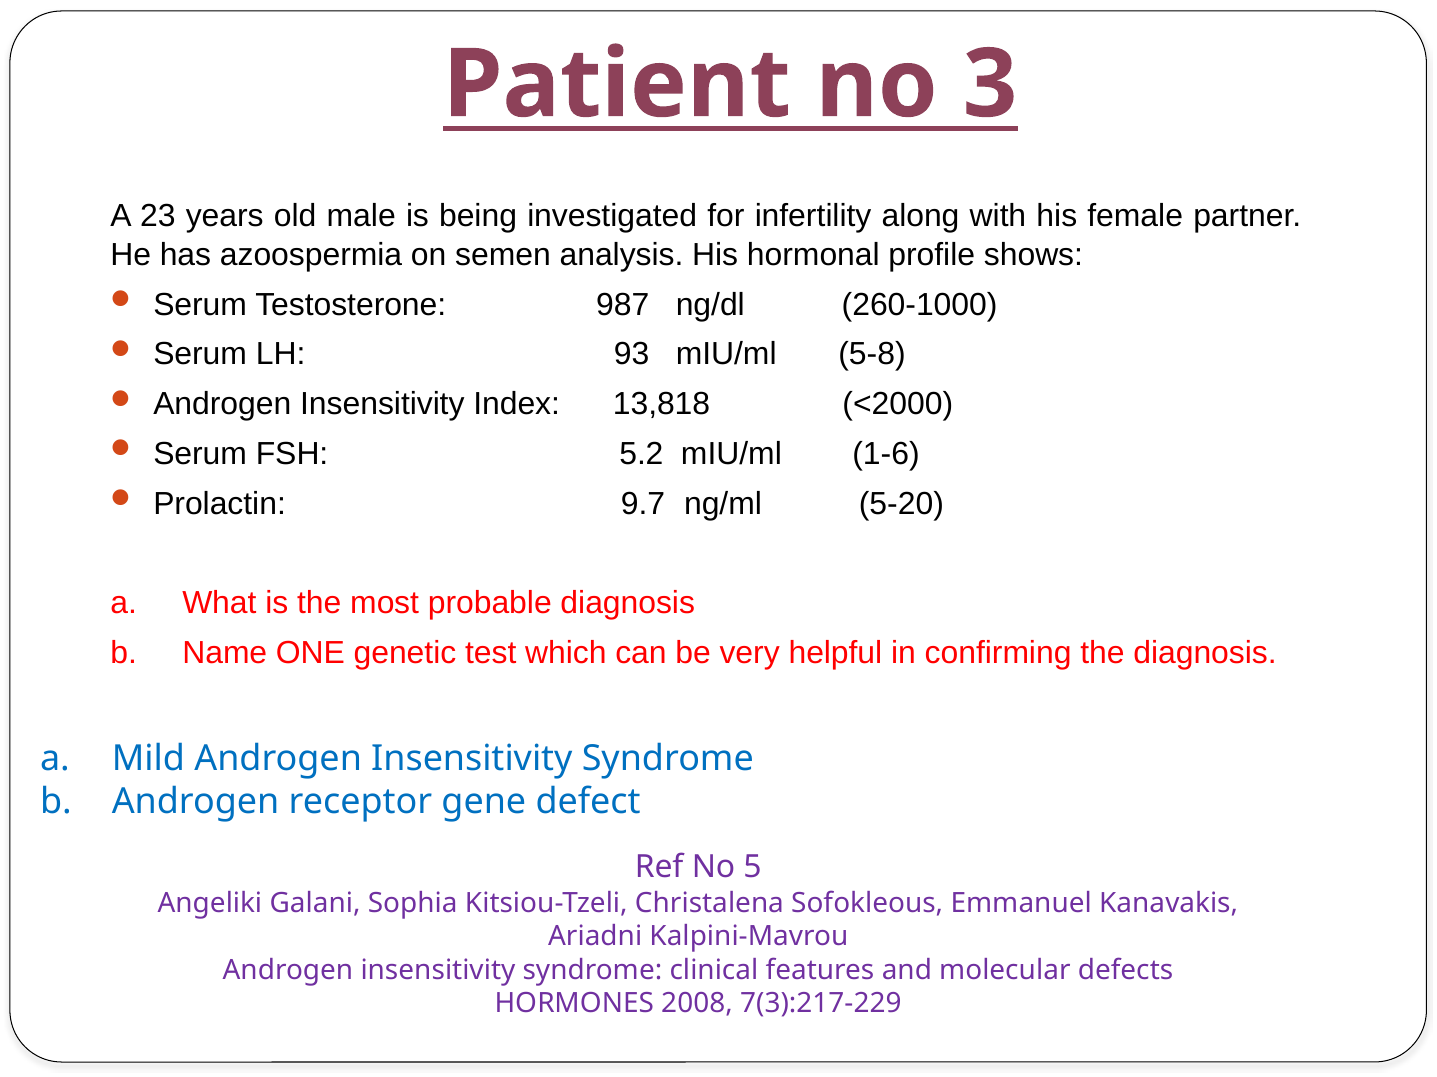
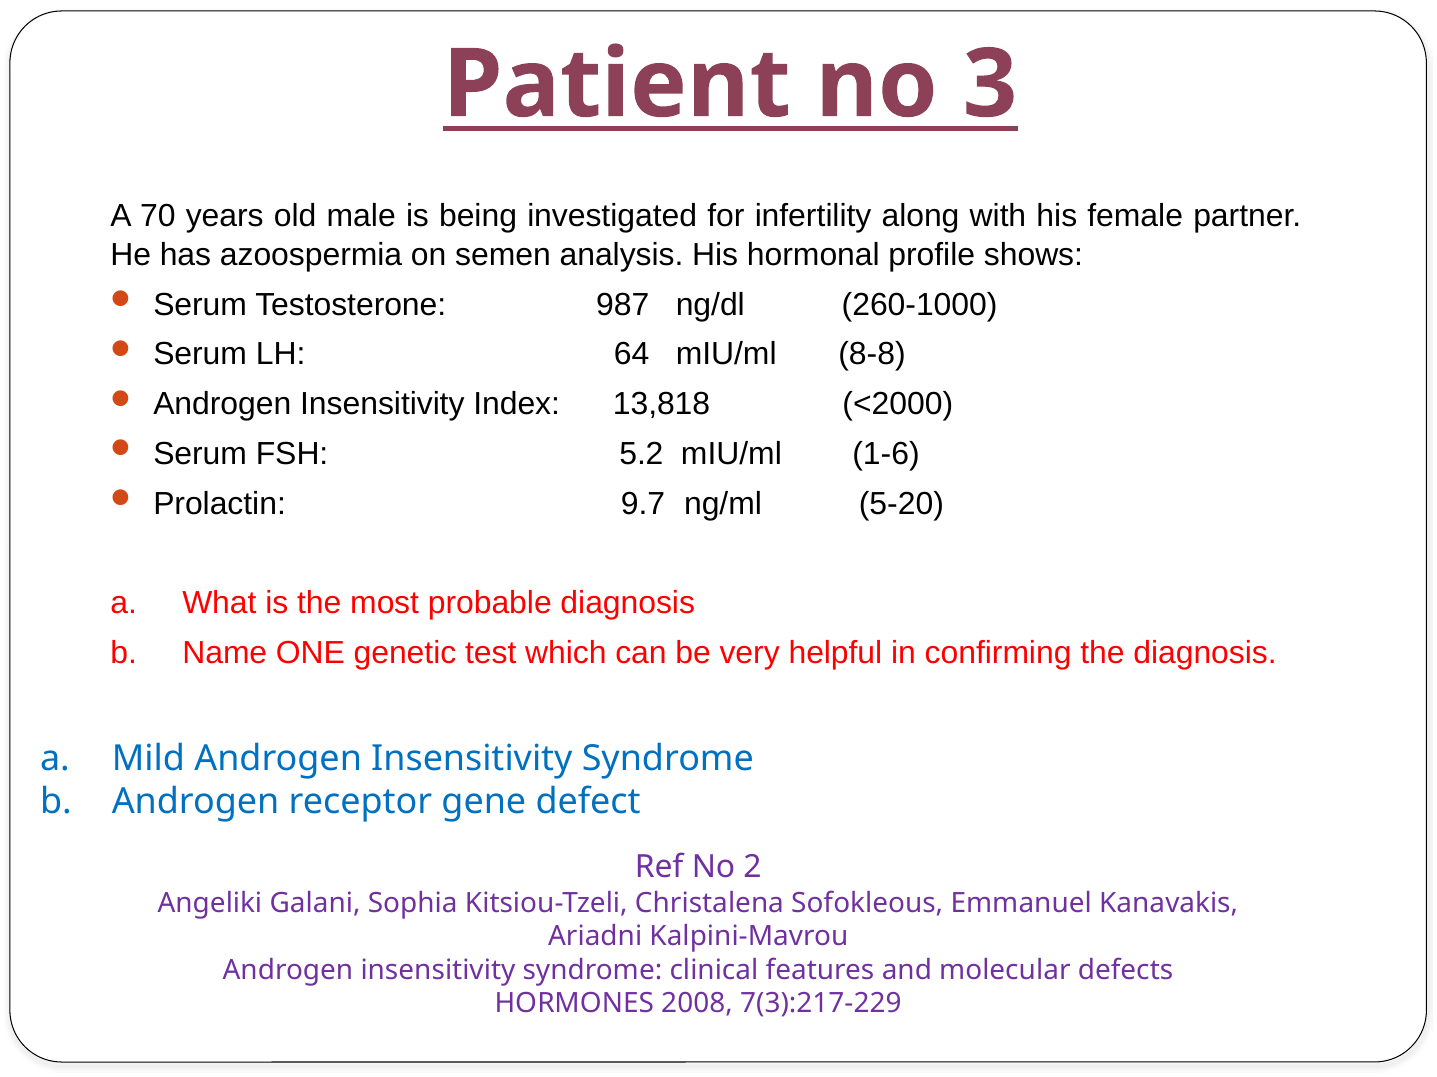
23: 23 -> 70
93: 93 -> 64
5-8: 5-8 -> 8-8
5: 5 -> 2
